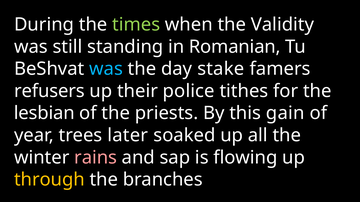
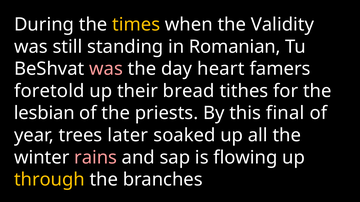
times colour: light green -> yellow
was at (106, 69) colour: light blue -> pink
stake: stake -> heart
refusers: refusers -> foretold
police: police -> bread
gain: gain -> final
